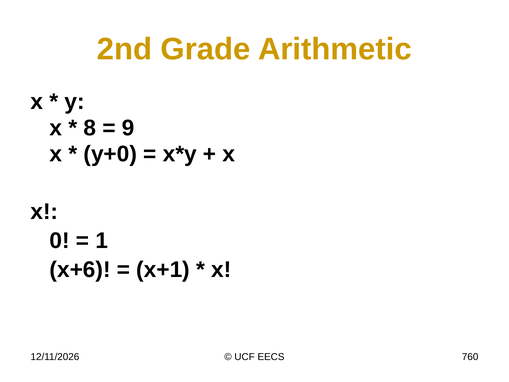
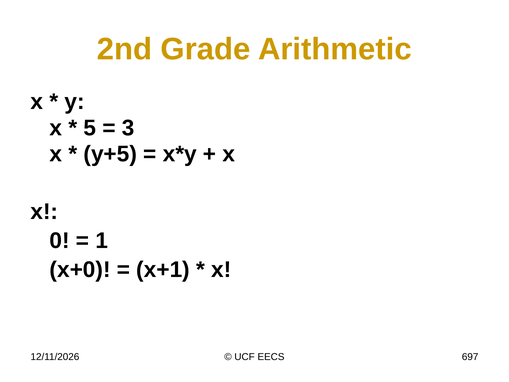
8: 8 -> 5
9: 9 -> 3
y+0: y+0 -> y+5
x+6: x+6 -> x+0
760: 760 -> 697
